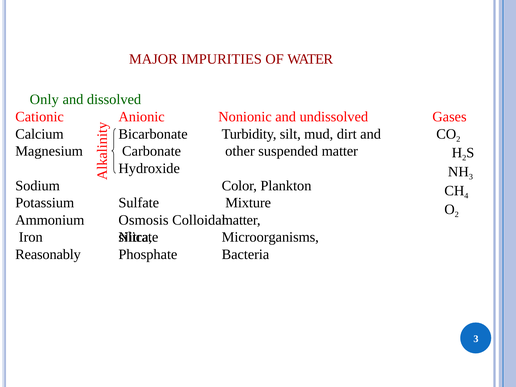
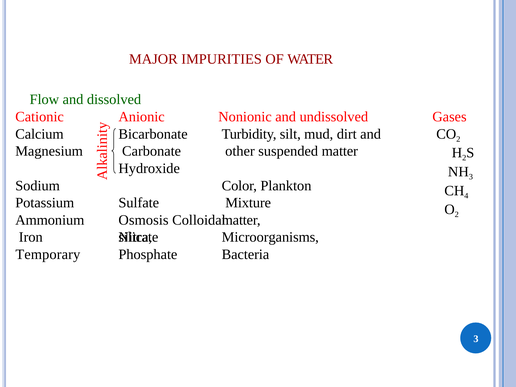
Only: Only -> Flow
Reasonably: Reasonably -> Temporary
